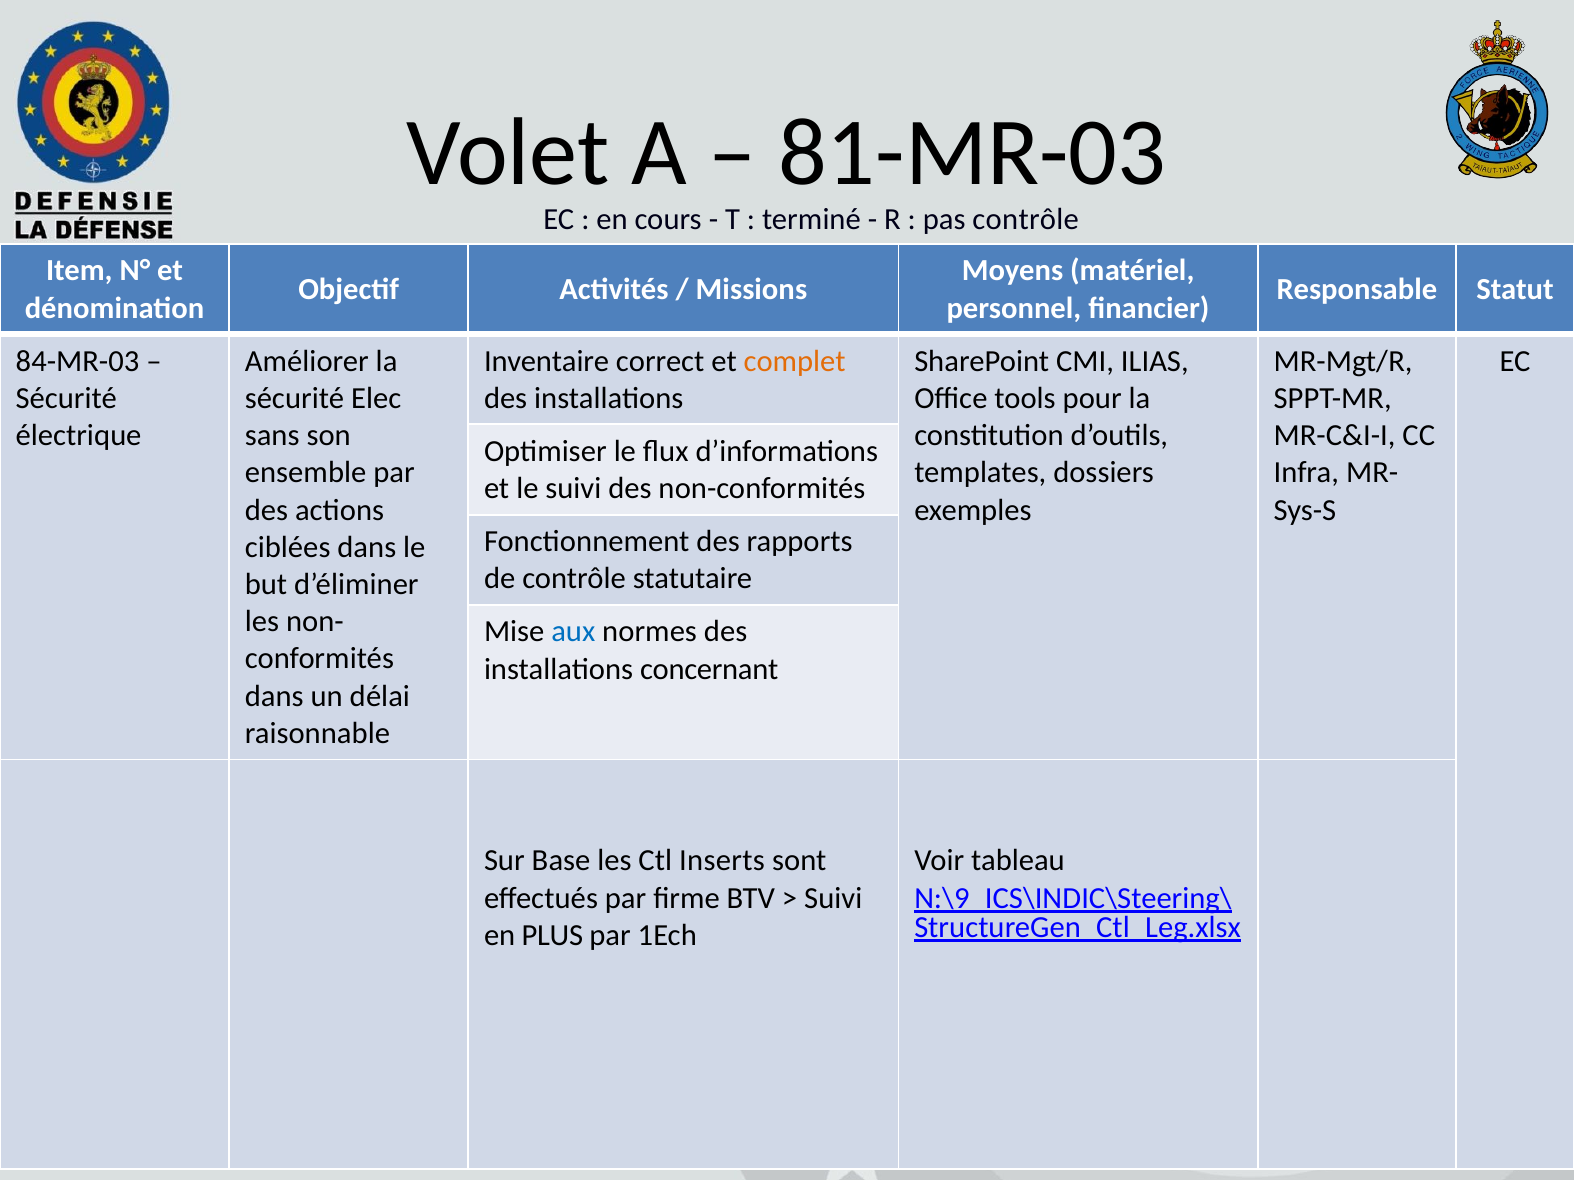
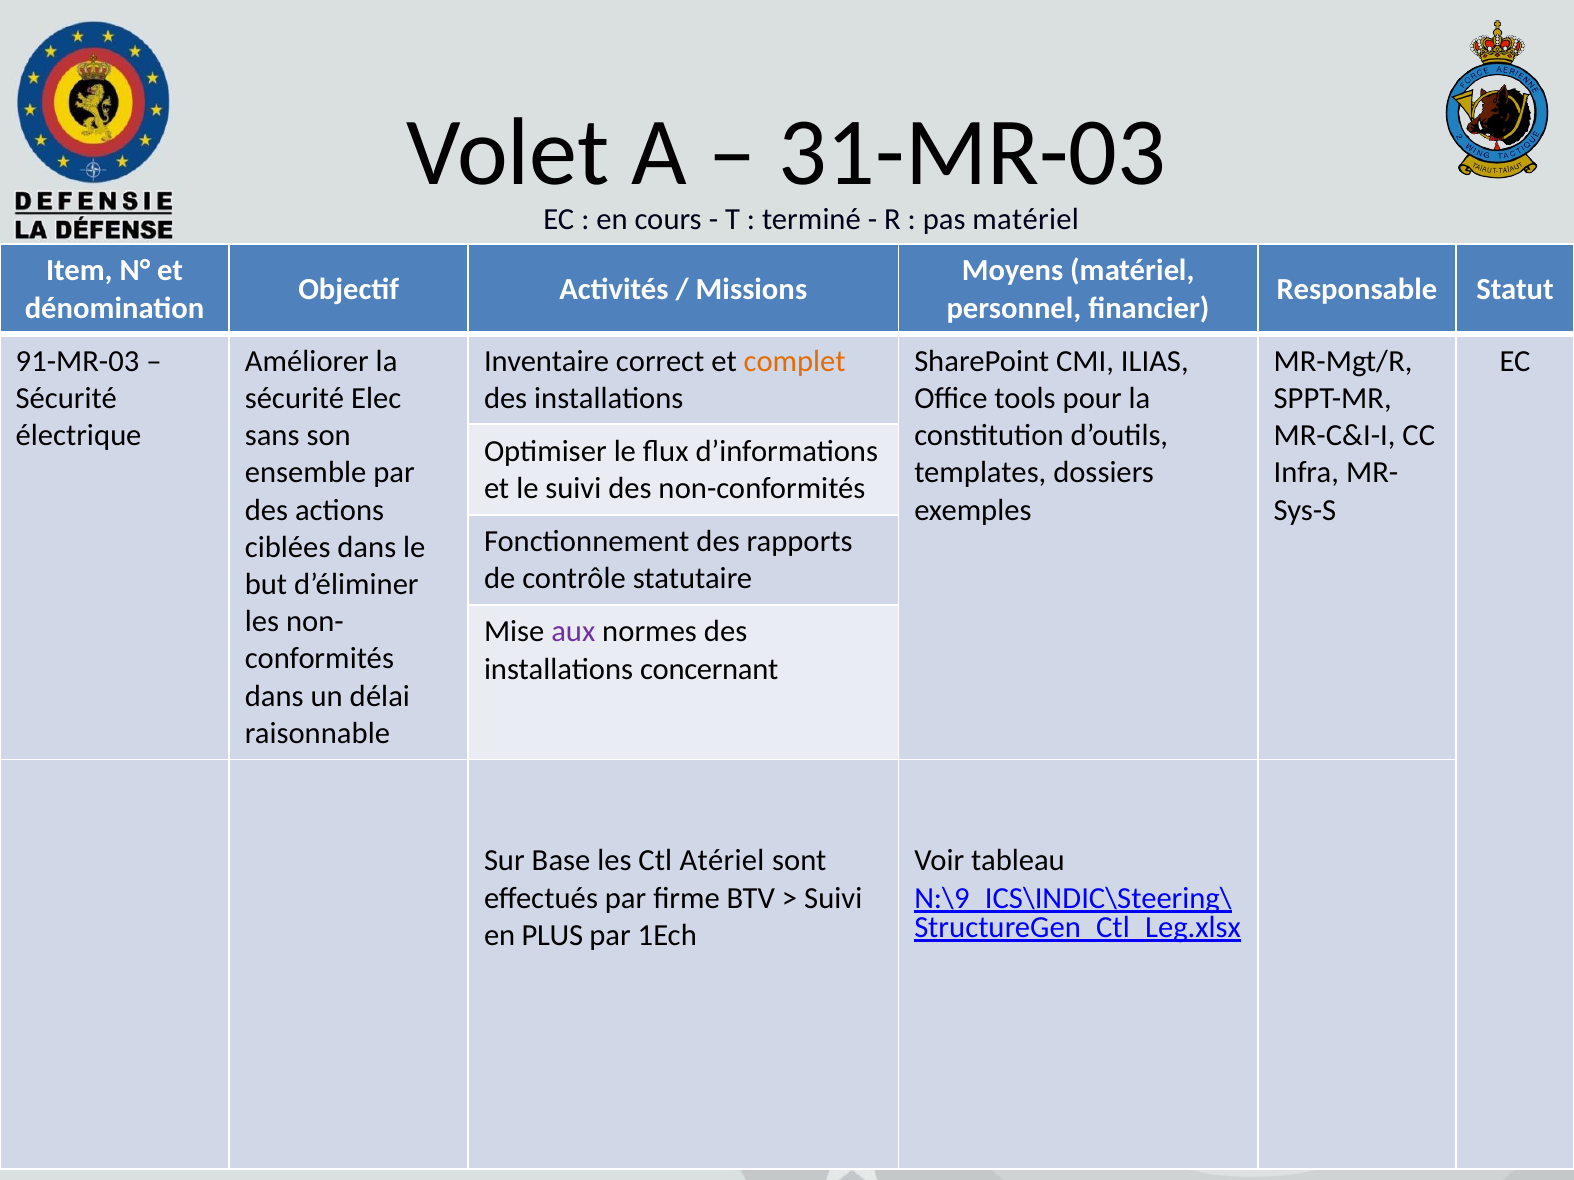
81-MR-03: 81-MR-03 -> 31-MR-03
pas contrôle: contrôle -> matériel
84-MR-03: 84-MR-03 -> 91-MR-03
aux colour: blue -> purple
Inserts: Inserts -> Atériel
